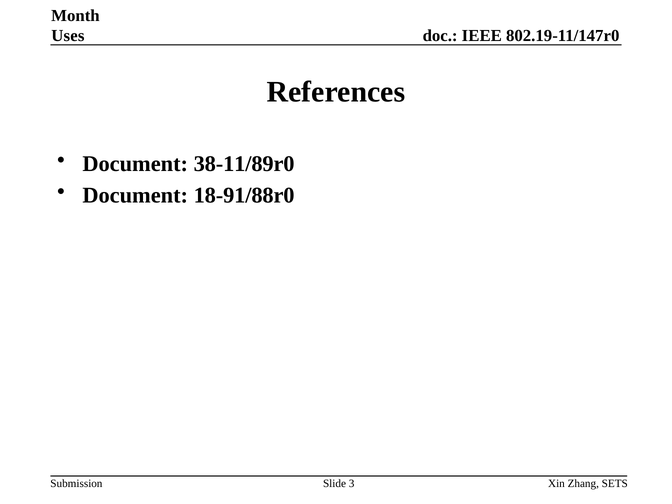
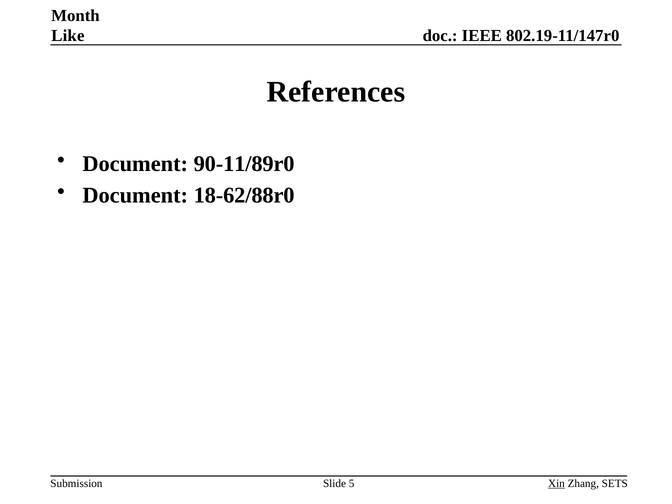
Uses: Uses -> Like
38-11/89r0: 38-11/89r0 -> 90-11/89r0
18-91/88r0: 18-91/88r0 -> 18-62/88r0
Xin underline: none -> present
3: 3 -> 5
